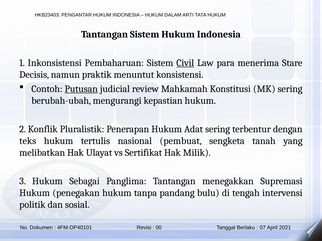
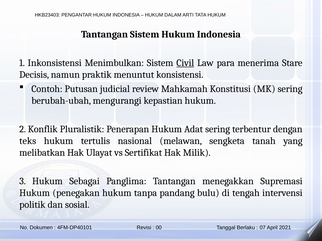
Pembaharuan: Pembaharuan -> Menimbulkan
Putusan underline: present -> none
pembuat: pembuat -> melawan
